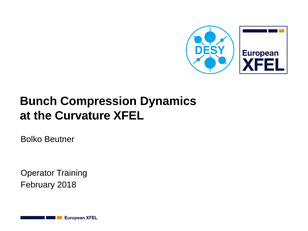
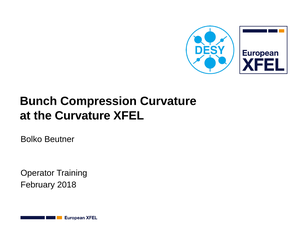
Compression Dynamics: Dynamics -> Curvature
